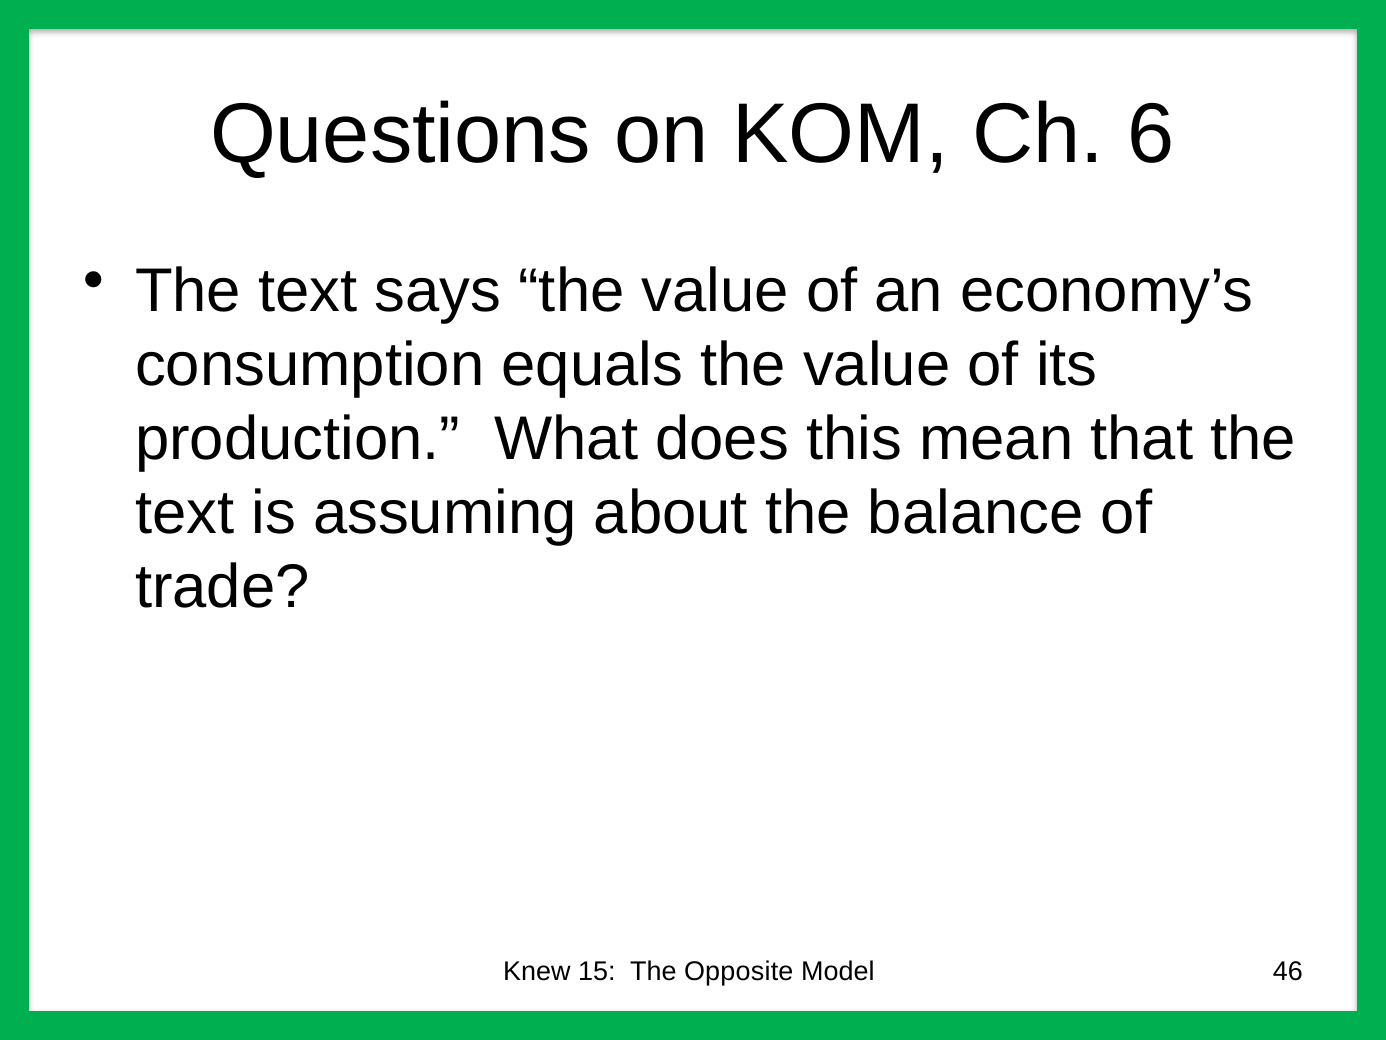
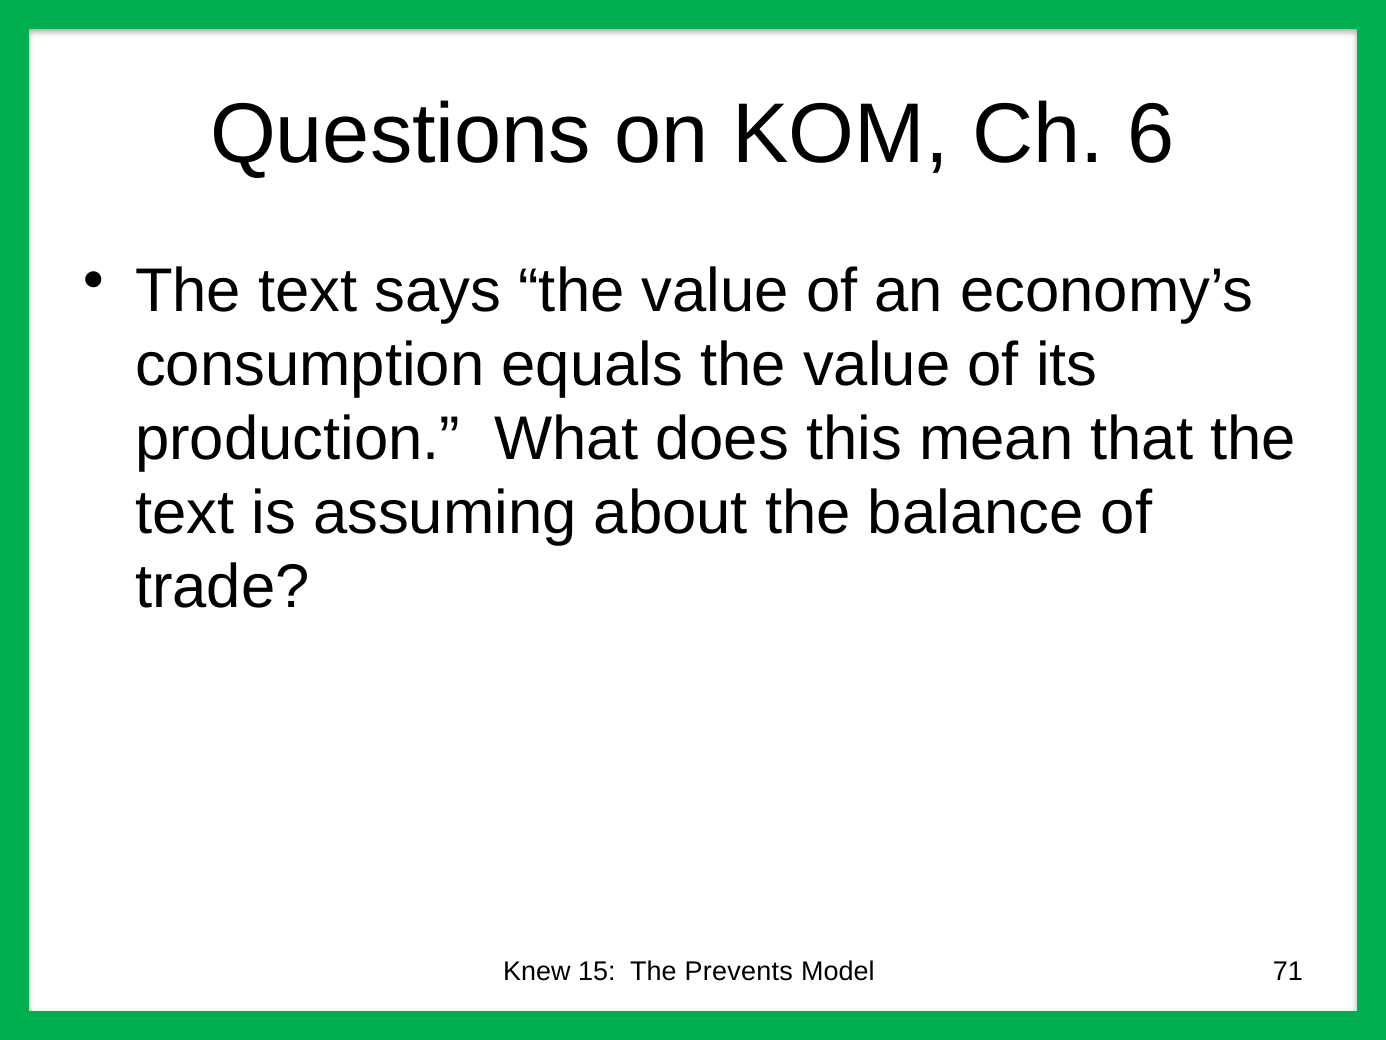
Opposite: Opposite -> Prevents
46: 46 -> 71
